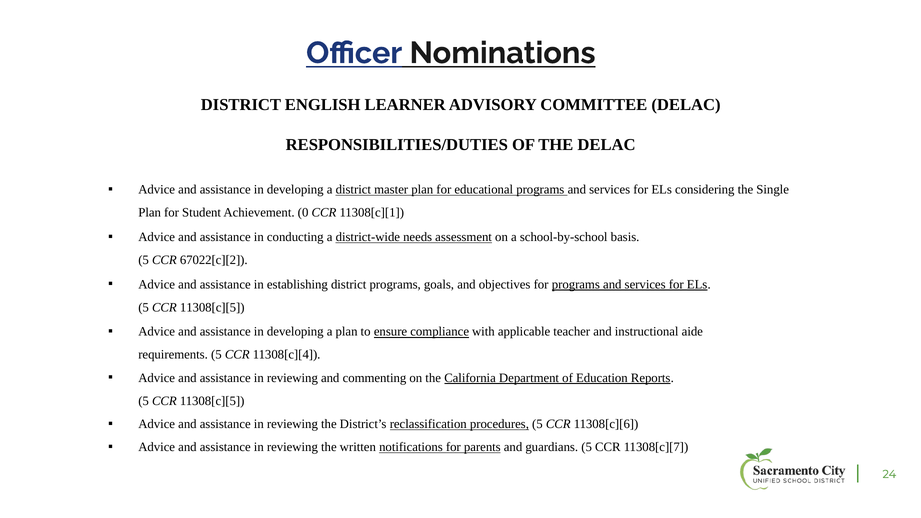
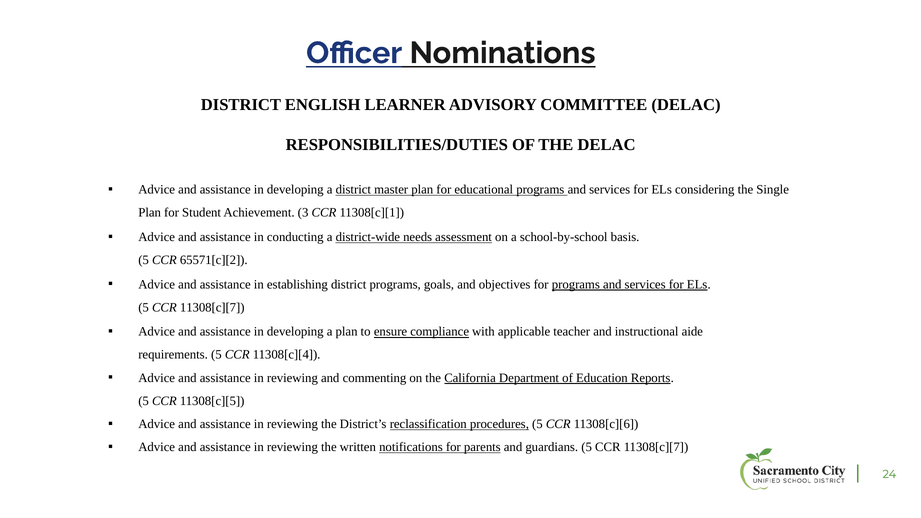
0: 0 -> 3
67022[c][2: 67022[c][2 -> 65571[c][2
11308[c][5 at (212, 307): 11308[c][5 -> 11308[c][7
